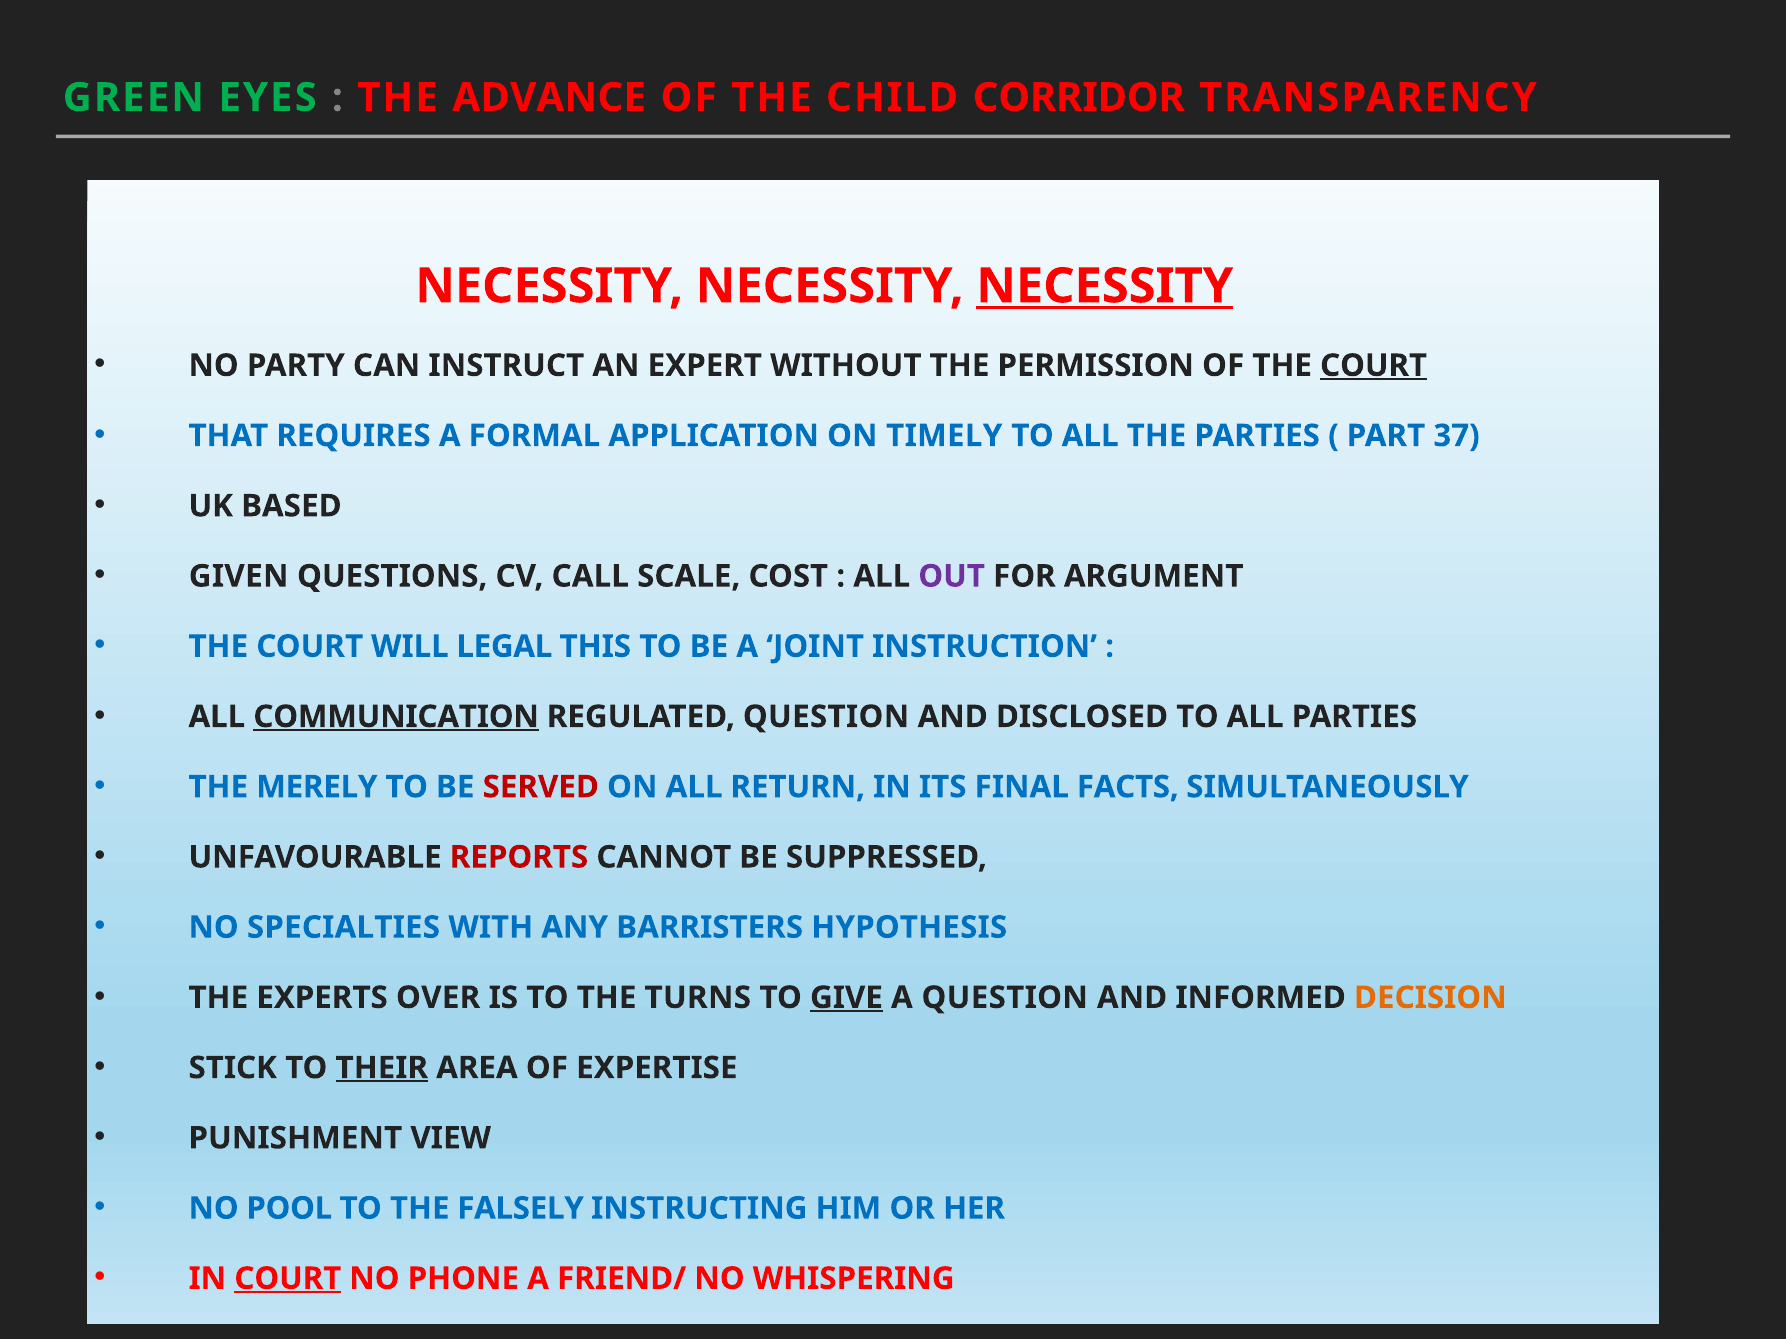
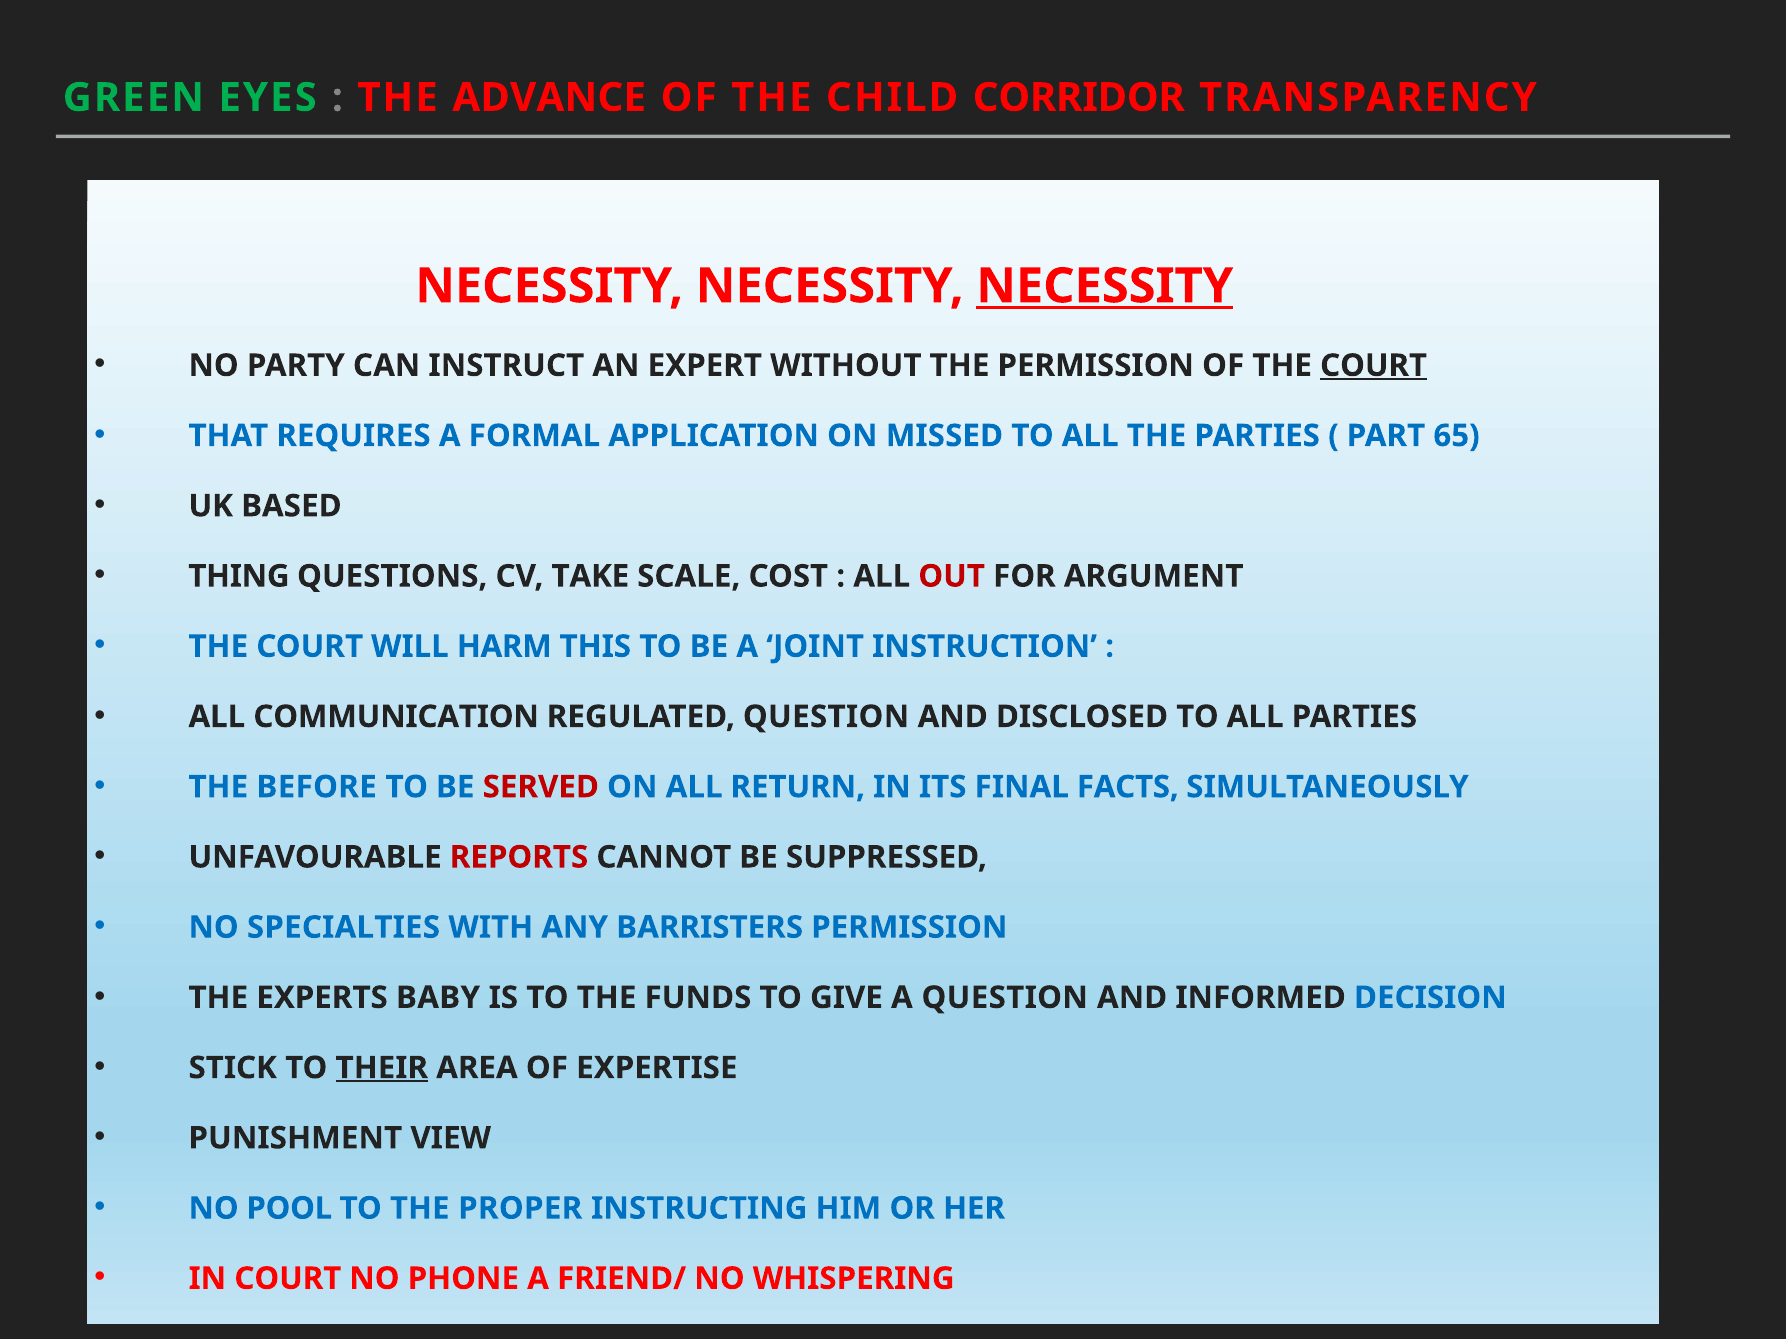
TIMELY: TIMELY -> MISSED
37: 37 -> 65
GIVEN: GIVEN -> THING
CALL: CALL -> TAKE
OUT colour: purple -> red
LEGAL: LEGAL -> HARM
COMMUNICATION underline: present -> none
MERELY: MERELY -> BEFORE
BARRISTERS HYPOTHESIS: HYPOTHESIS -> PERMISSION
OVER: OVER -> BABY
TURNS: TURNS -> FUNDS
GIVE underline: present -> none
DECISION colour: orange -> blue
FALSELY: FALSELY -> PROPER
COURT at (288, 1279) underline: present -> none
